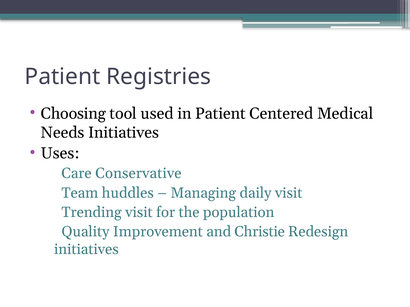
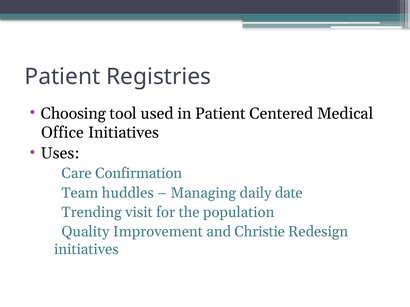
Needs: Needs -> Office
Conservative: Conservative -> Confirmation
daily visit: visit -> date
